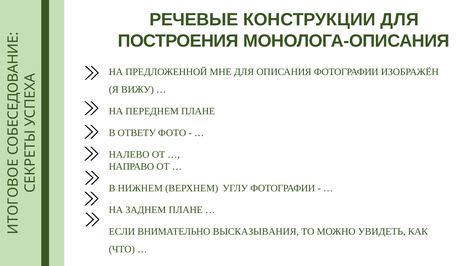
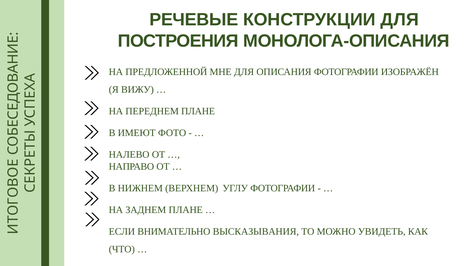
ОТВЕТУ: ОТВЕТУ -> ИМЕЮТ
